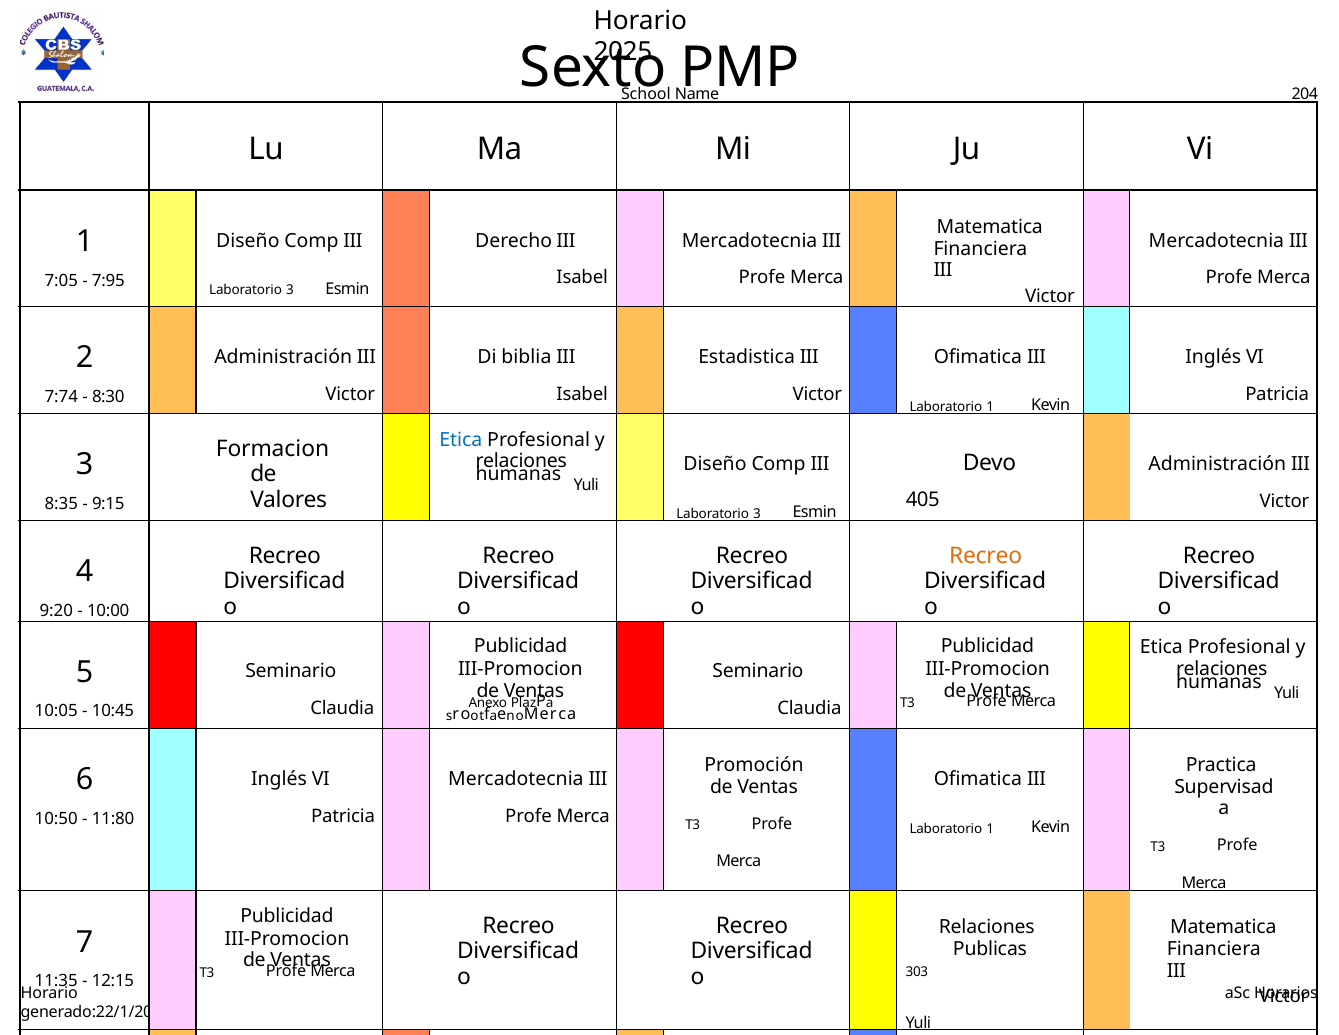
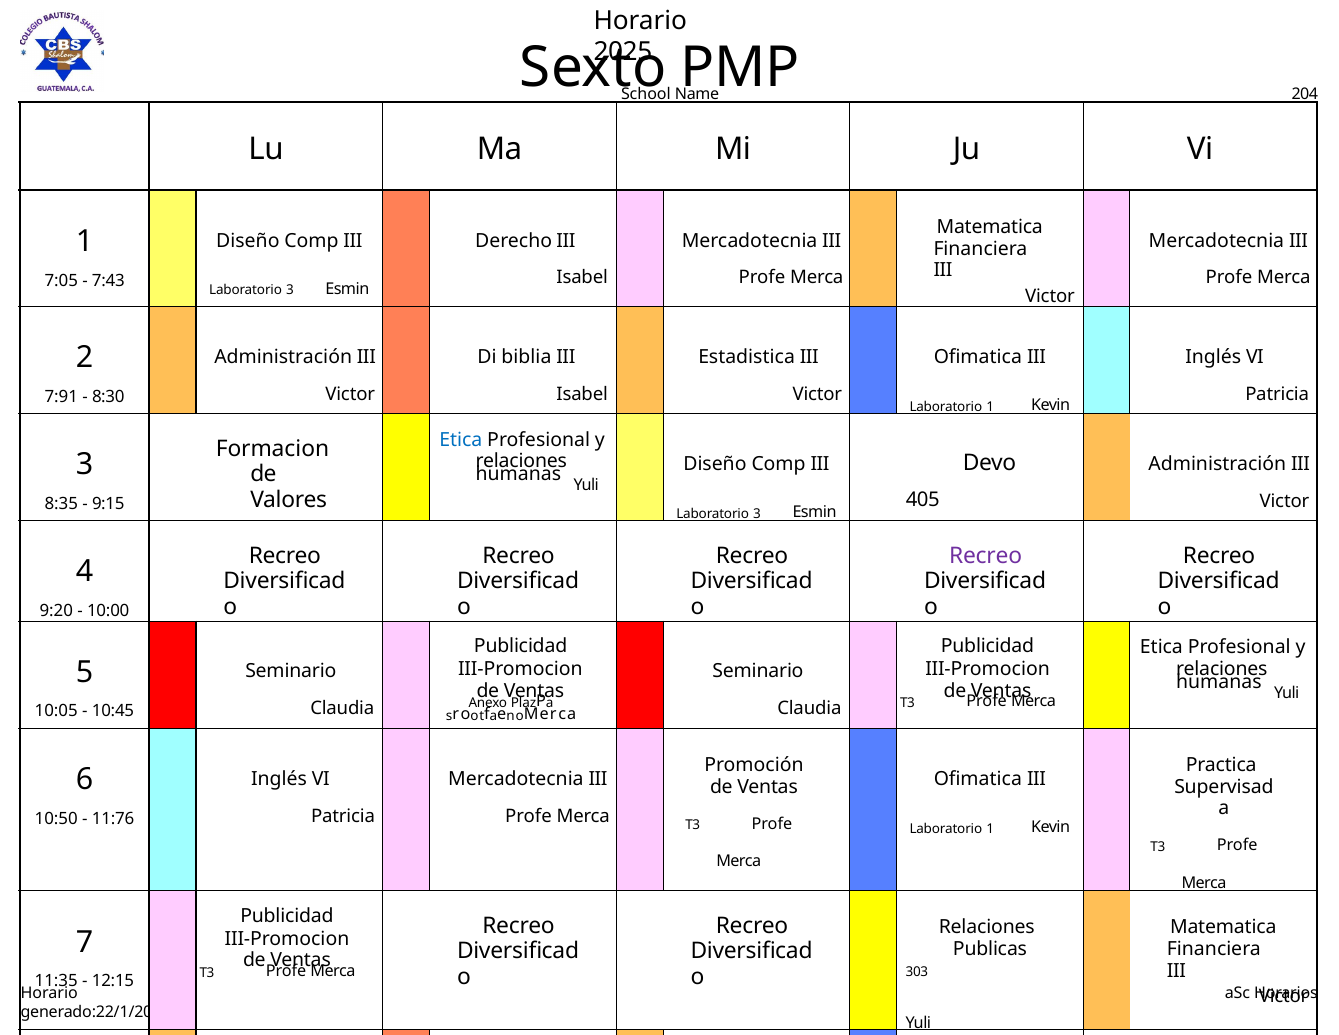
7:95: 7:95 -> 7:43
7:74: 7:74 -> 7:91
Recreo at (986, 555) colour: orange -> purple
11:80: 11:80 -> 11:76
